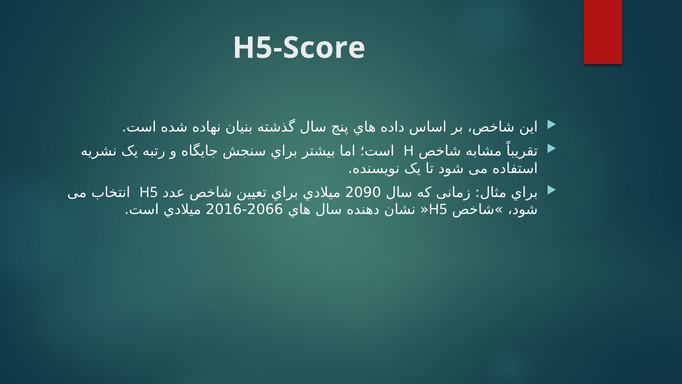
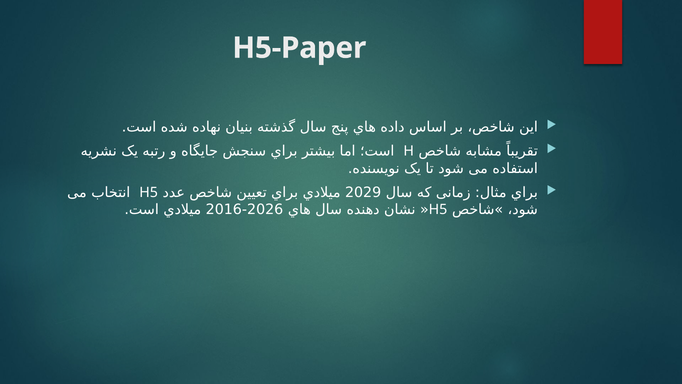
H5-Score: H5-Score -> H5-Paper
2090: 2090 -> 2029
2066: 2066 -> 2026
